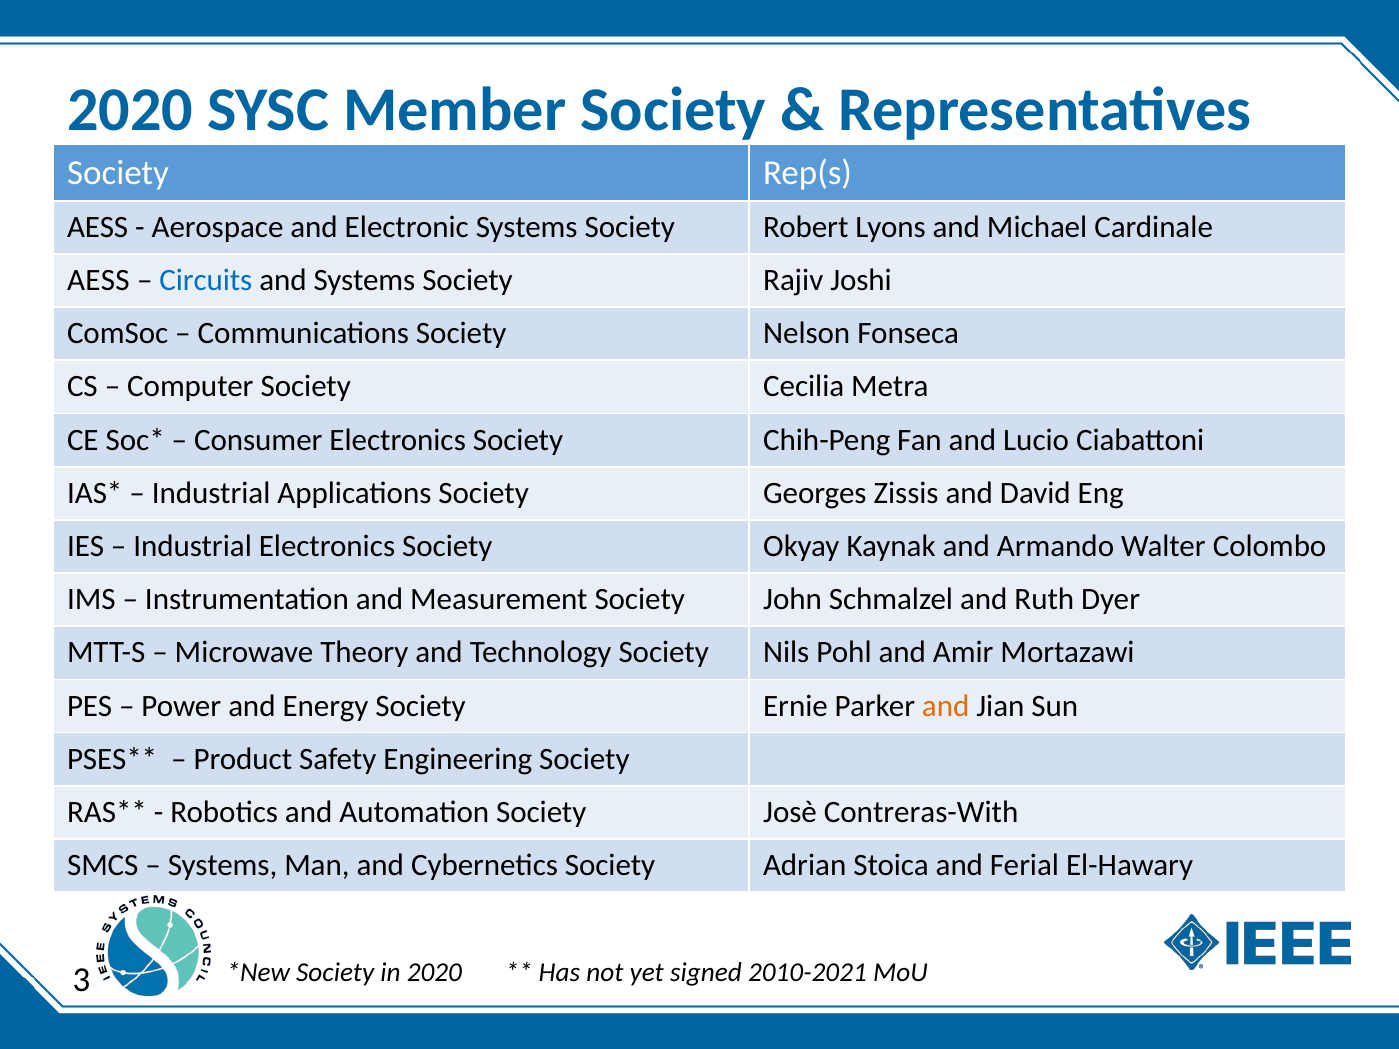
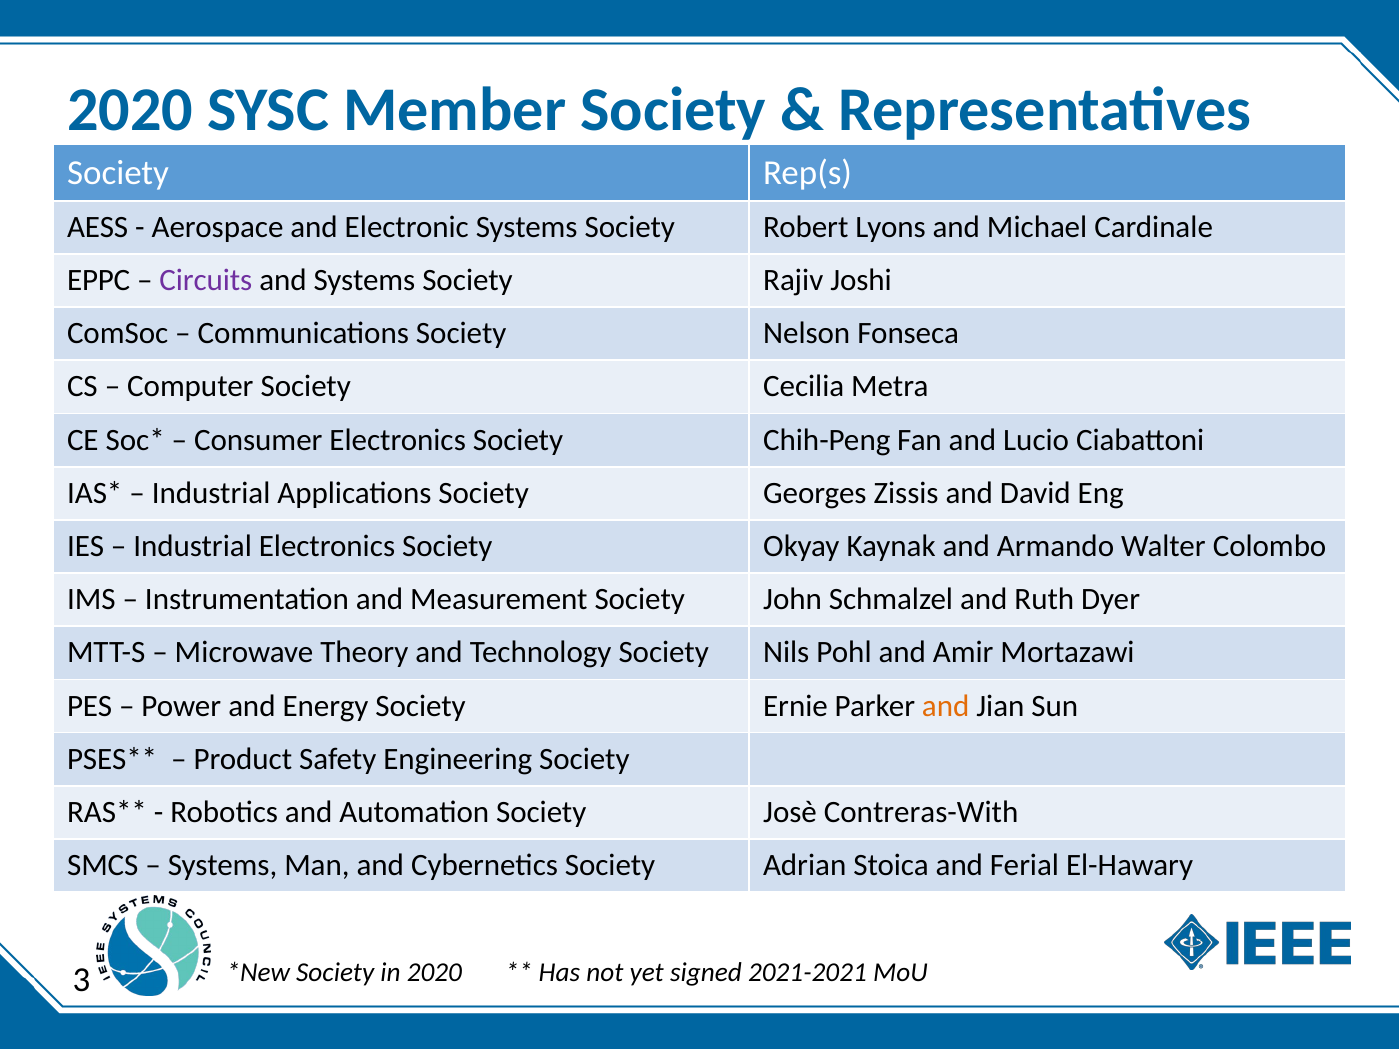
AESS at (98, 280): AESS -> EPPC
Circuits colour: blue -> purple
2010-2021: 2010-2021 -> 2021-2021
